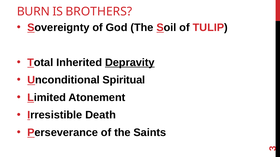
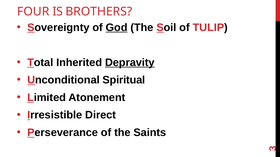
BURN: BURN -> FOUR
God underline: none -> present
Death: Death -> Direct
